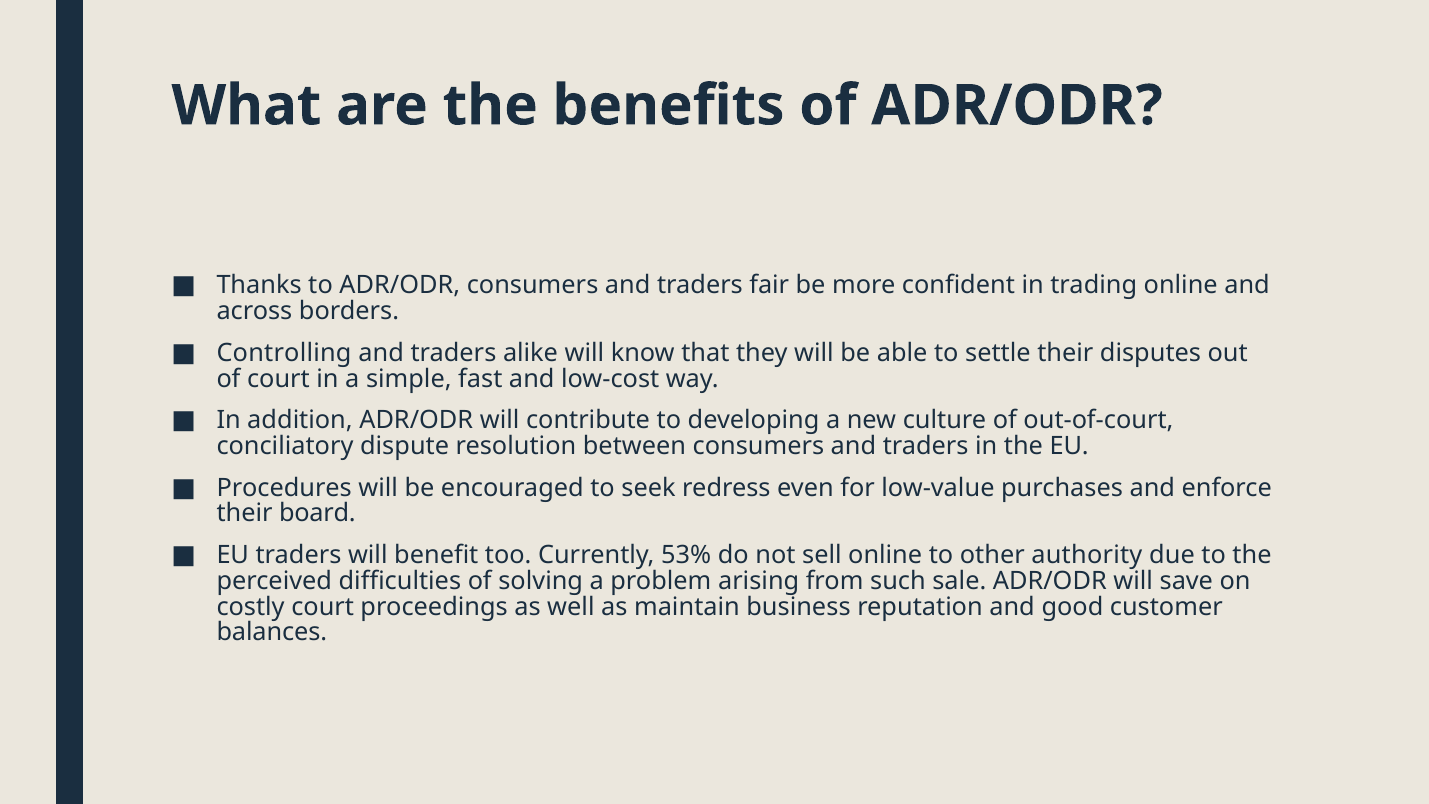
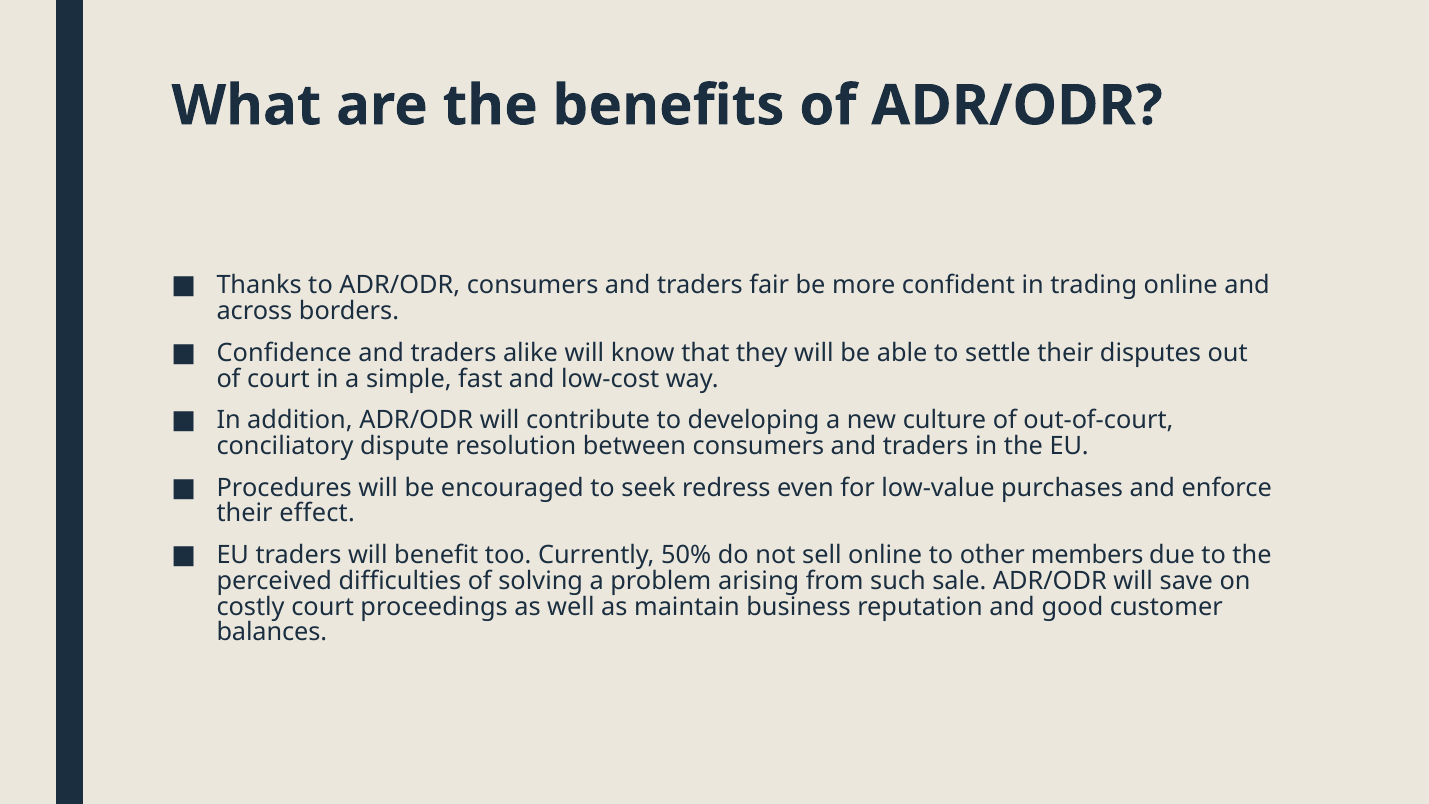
Controlling: Controlling -> Confidence
board: board -> effect
53%: 53% -> 50%
authority: authority -> members
